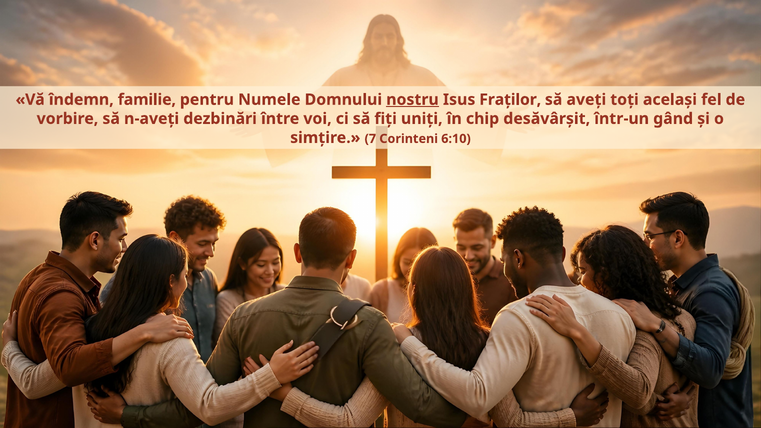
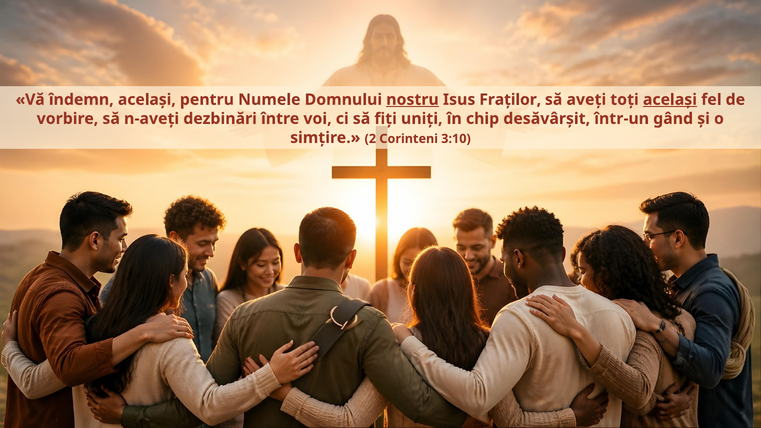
îndemn familie: familie -> același
același at (670, 100) underline: none -> present
7: 7 -> 2
6:10: 6:10 -> 3:10
